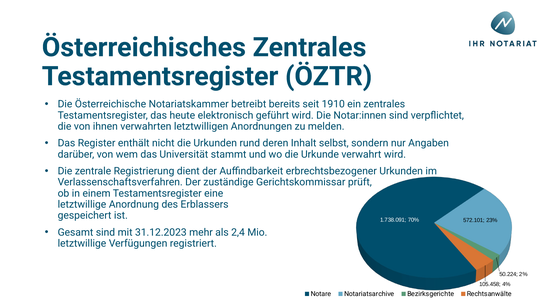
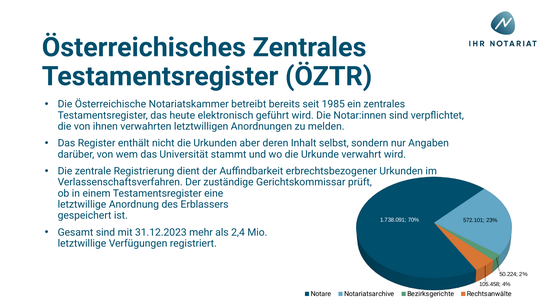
1910: 1910 -> 1985
rund: rund -> aber
